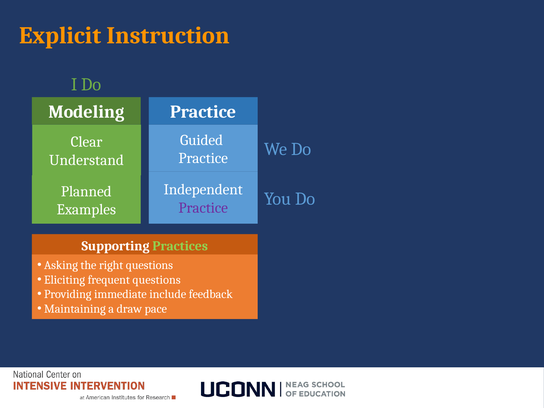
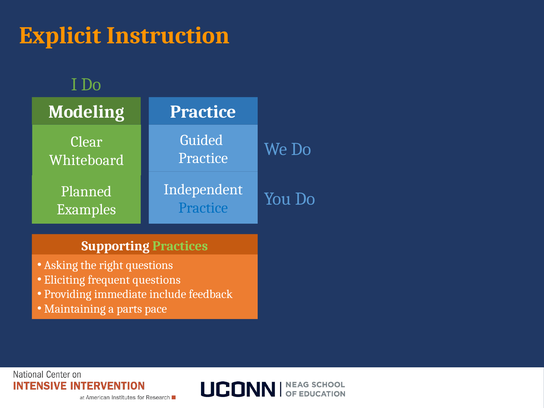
Understand: Understand -> Whiteboard
Practice at (203, 208) colour: purple -> blue
draw: draw -> parts
